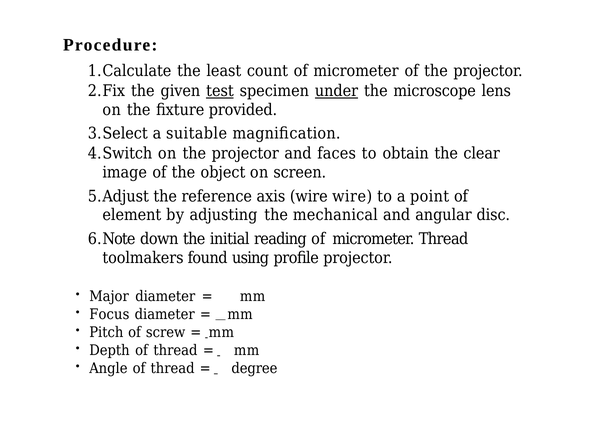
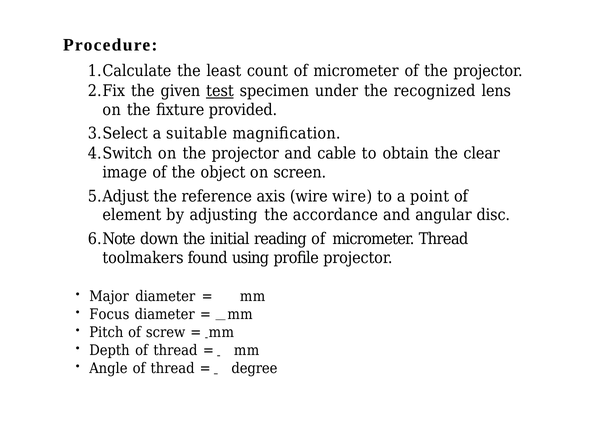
under underline: present -> none
microscope: microscope -> recognized
faces: faces -> cable
mechanical: mechanical -> accordance
